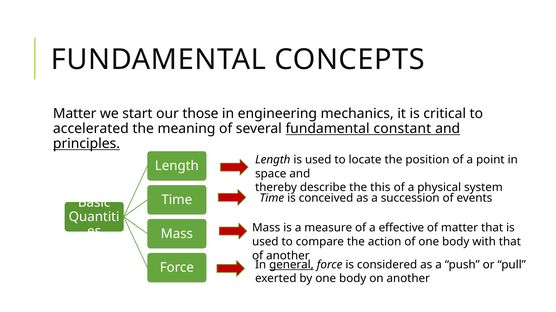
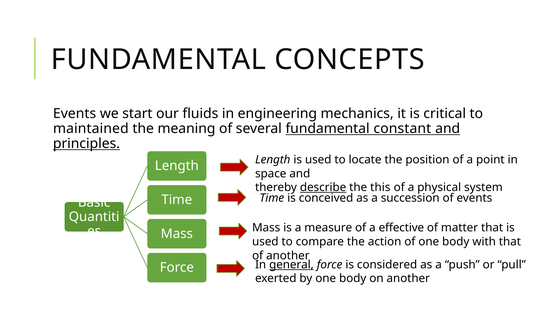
Matter at (75, 114): Matter -> Events
those: those -> fluids
accelerated: accelerated -> maintained
describe underline: none -> present
